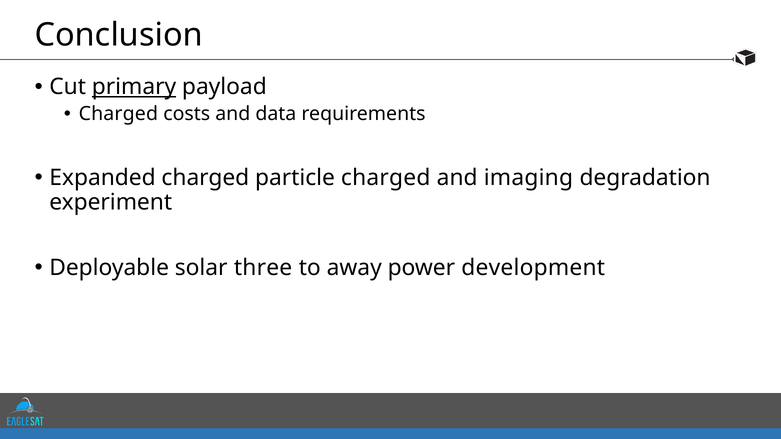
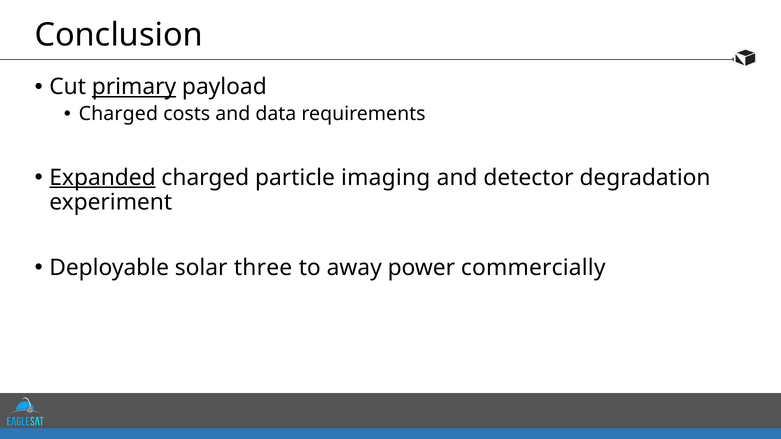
Expanded underline: none -> present
particle charged: charged -> imaging
imaging: imaging -> detector
development: development -> commercially
